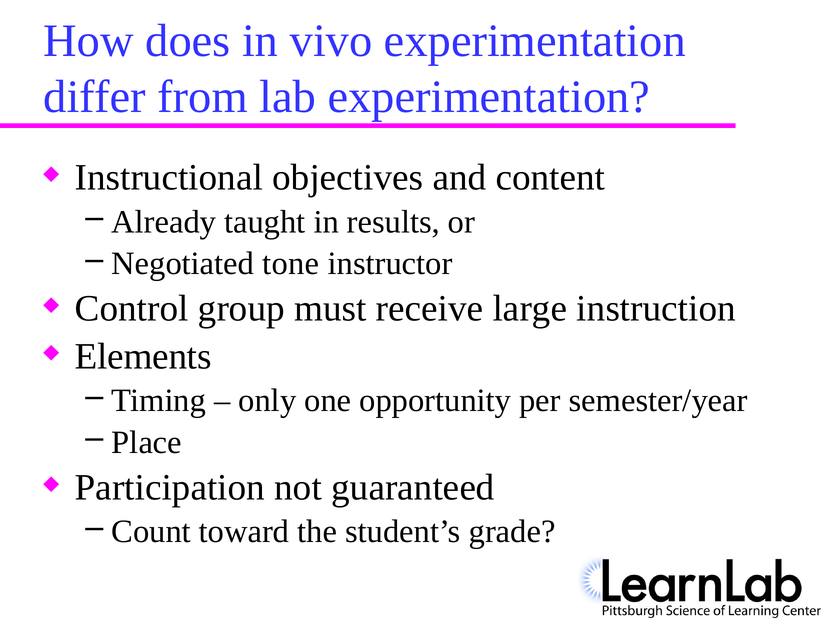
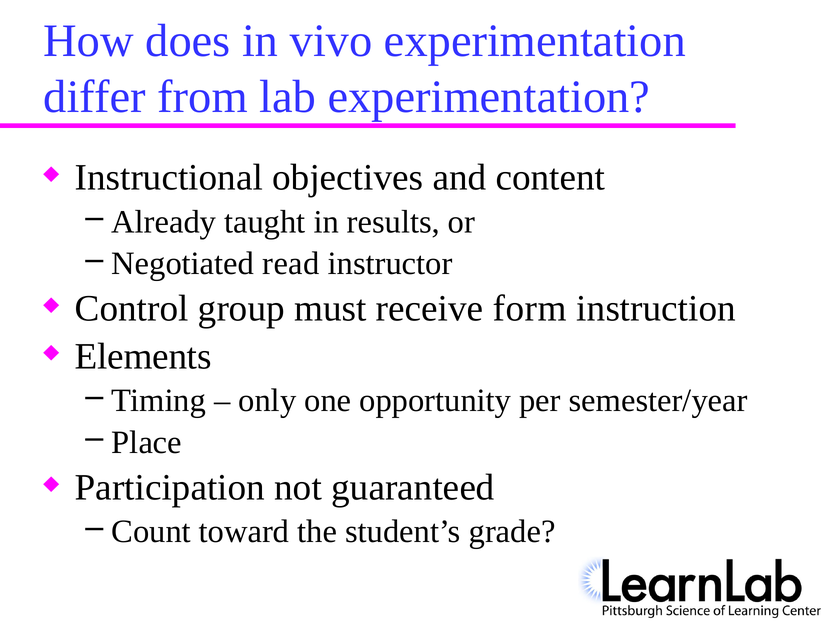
tone: tone -> read
large: large -> form
